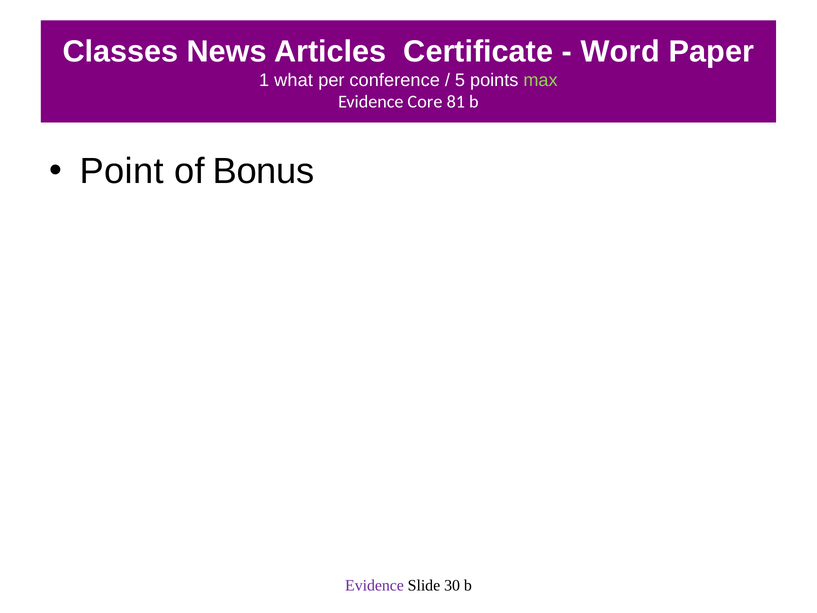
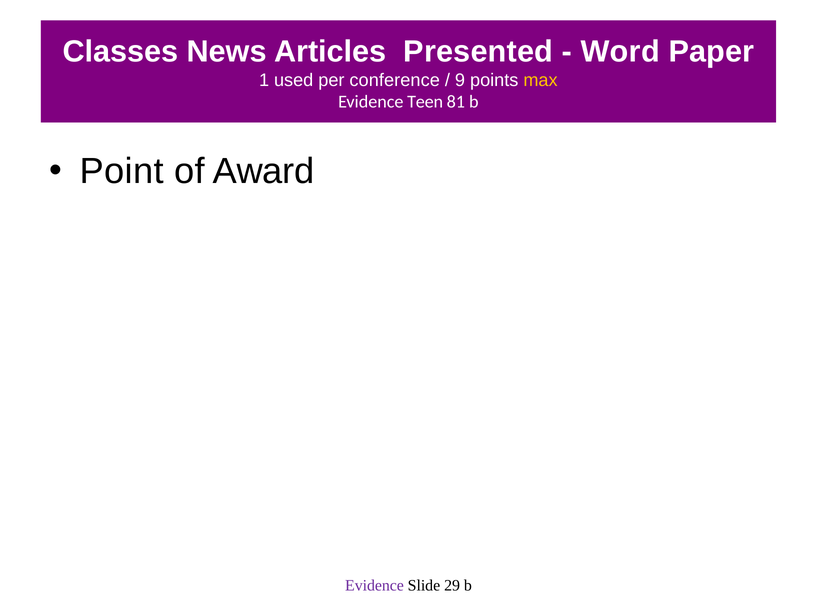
Certificate: Certificate -> Presented
what: what -> used
5: 5 -> 9
max colour: light green -> yellow
Core: Core -> Teen
Bonus: Bonus -> Award
30: 30 -> 29
